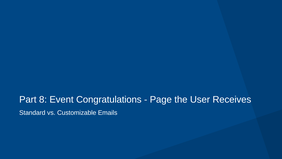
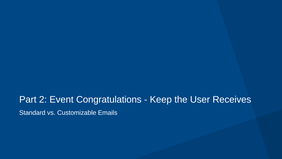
8: 8 -> 2
Page: Page -> Keep
